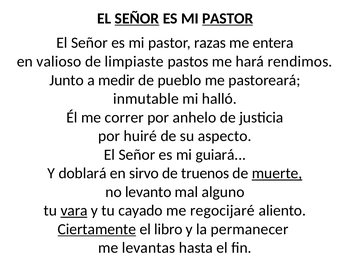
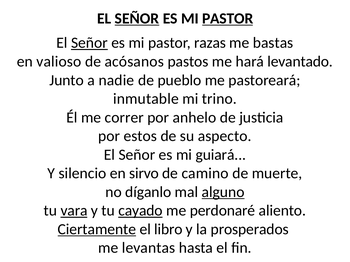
Señor at (89, 43) underline: none -> present
entera: entera -> bastas
limpiaste: limpiaste -> acósanos
rendimos: rendimos -> levantado
medir: medir -> nadie
halló: halló -> trino
huiré: huiré -> estos
doblará: doblará -> silencio
truenos: truenos -> camino
muerte underline: present -> none
levanto: levanto -> díganlo
alguno underline: none -> present
cayado underline: none -> present
regocijaré: regocijaré -> perdonaré
permanecer: permanecer -> prosperados
